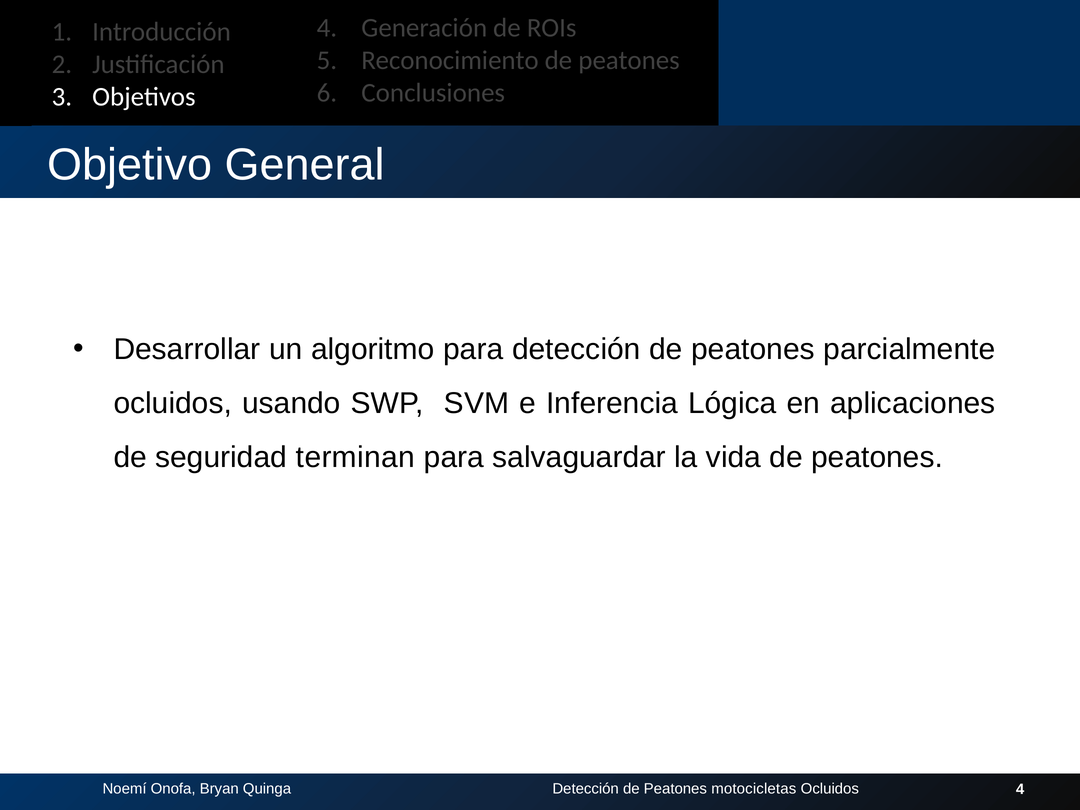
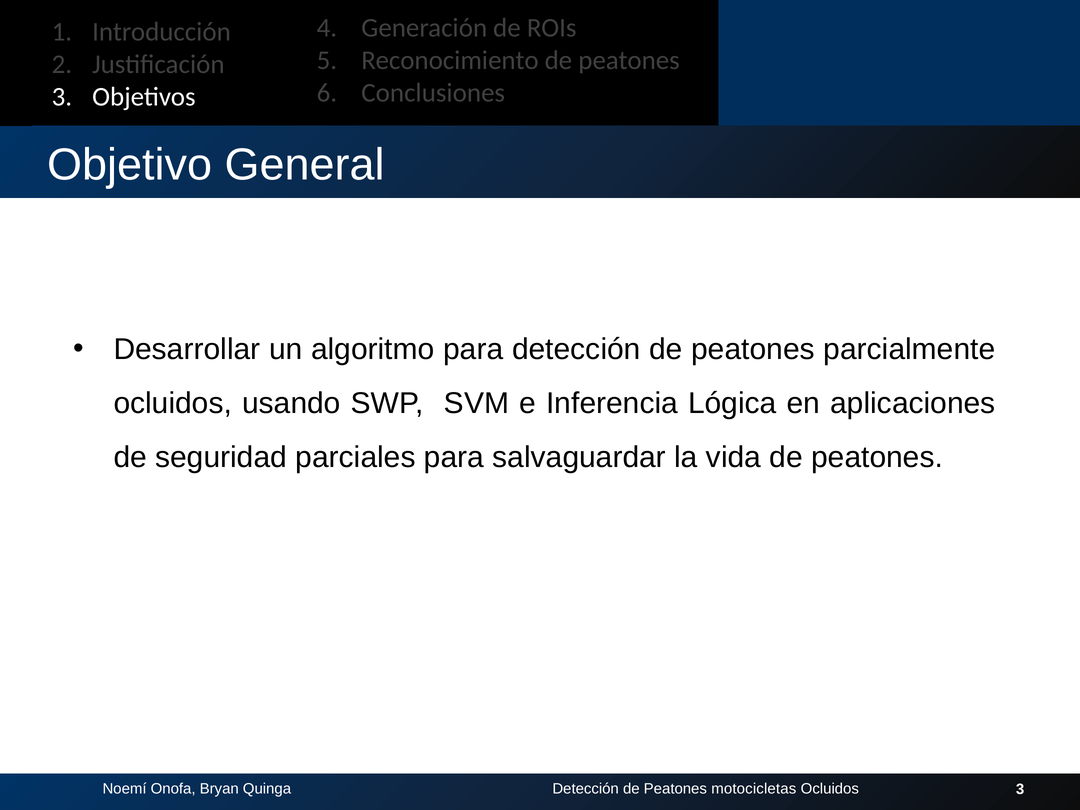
terminan: terminan -> parciales
Ocluidos 4: 4 -> 3
